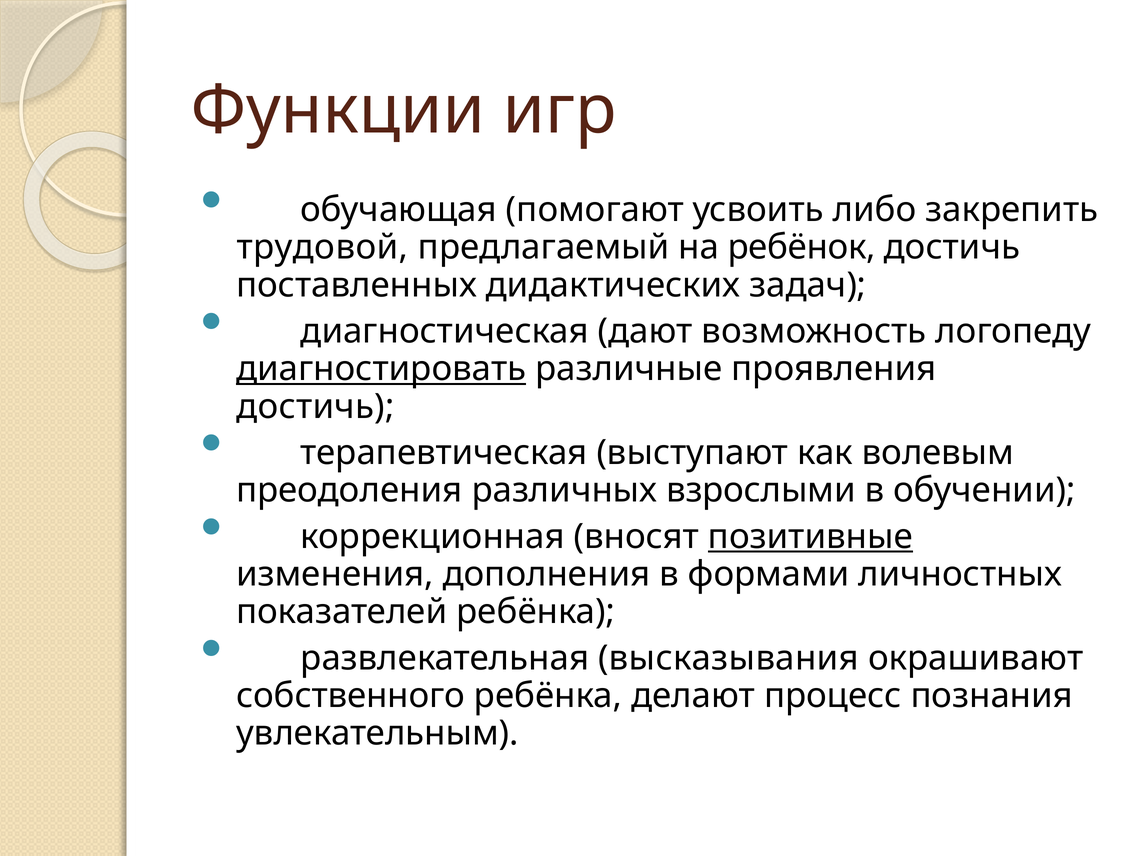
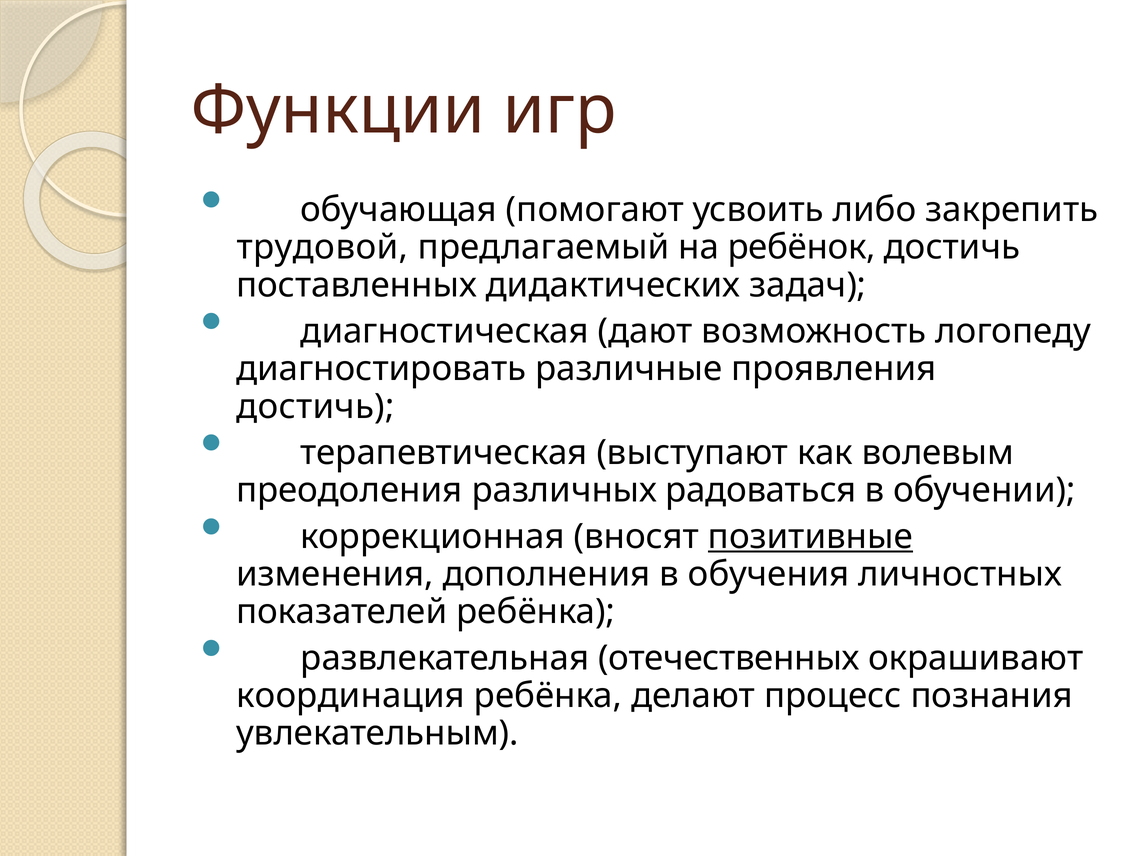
диагностировать underline: present -> none
взрослыми: взрослыми -> радоваться
формами: формами -> обучения
высказывания: высказывания -> отечественных
собственного: собственного -> координация
